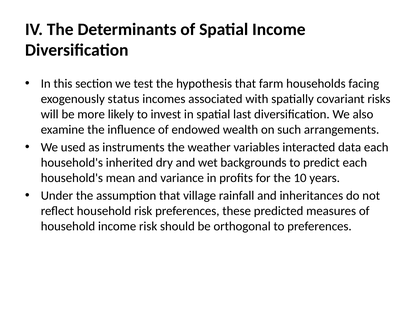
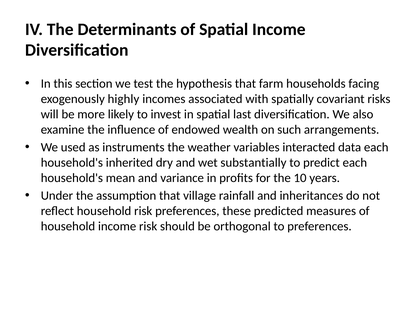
status: status -> highly
backgrounds: backgrounds -> substantially
